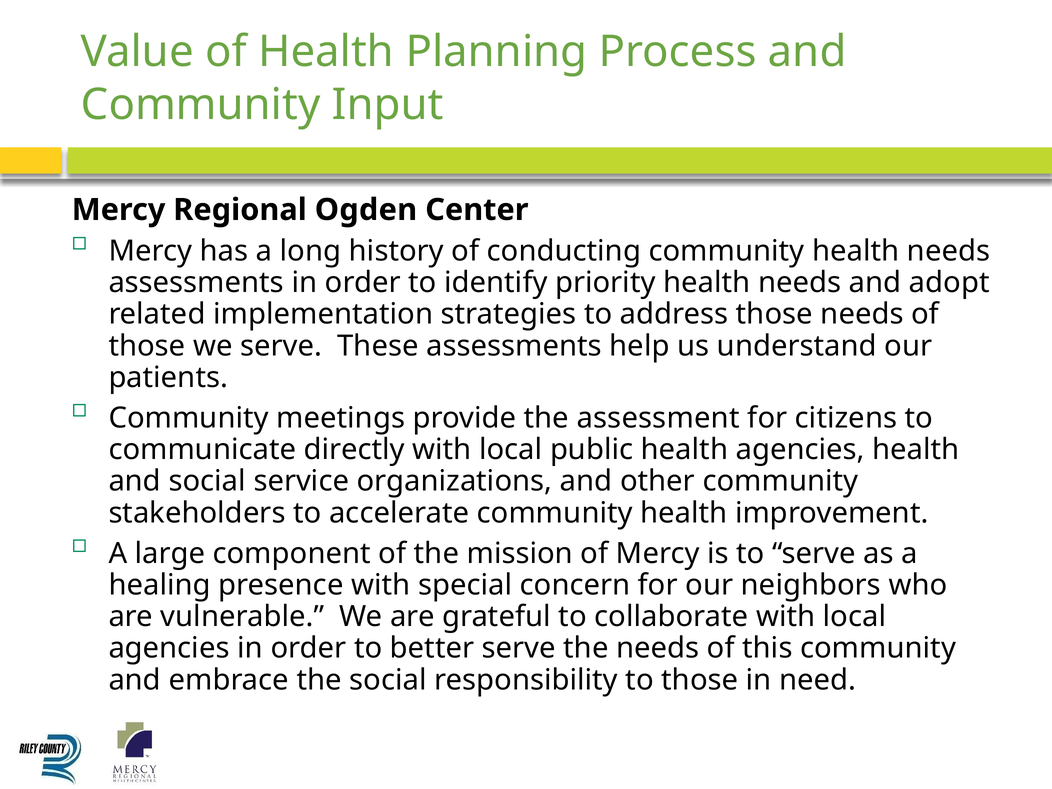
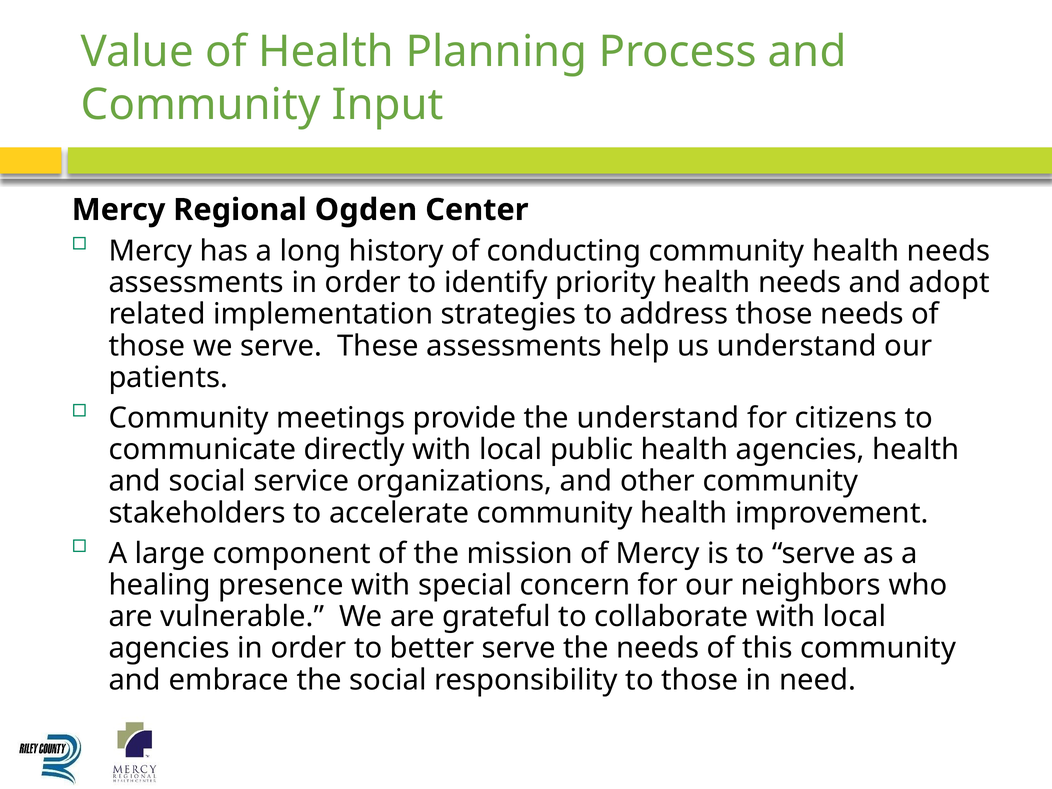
the assessment: assessment -> understand
